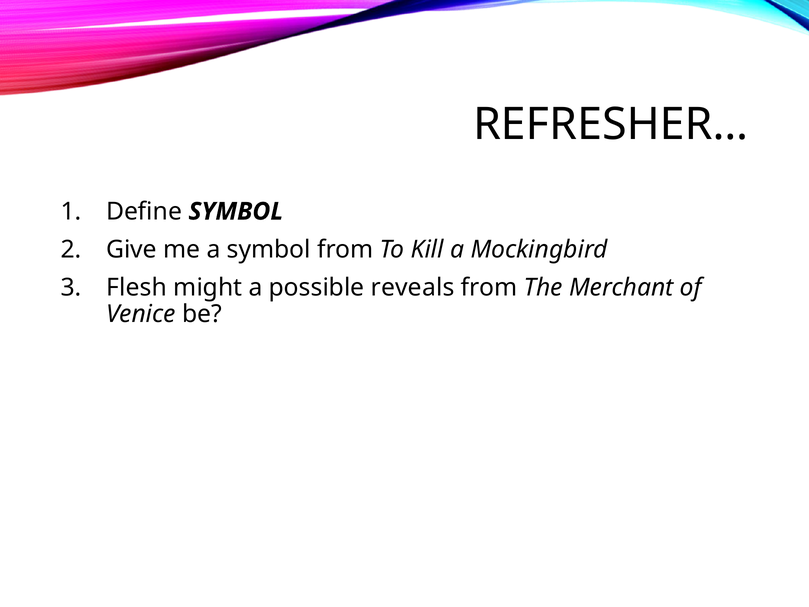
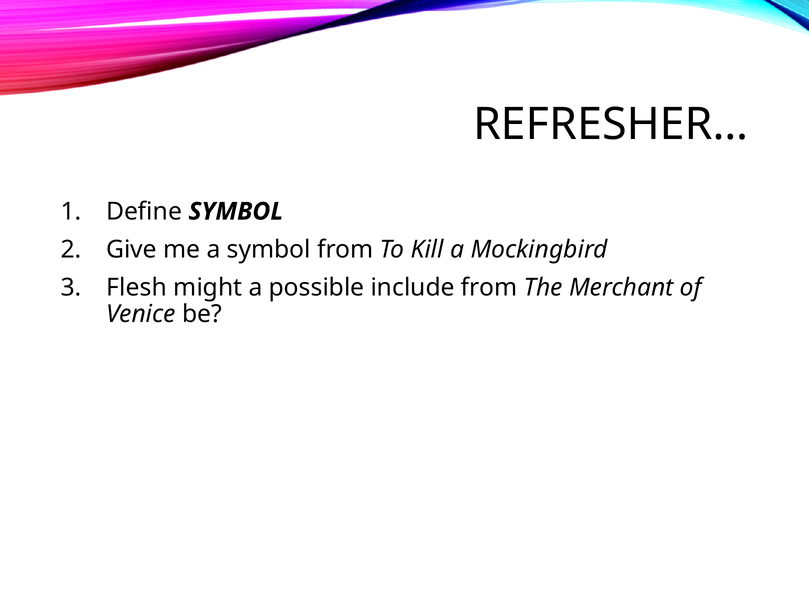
reveals: reveals -> include
